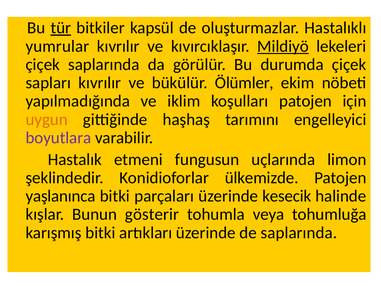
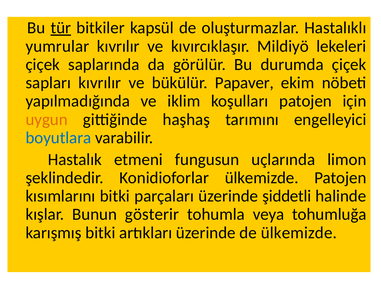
Mildiyö underline: present -> none
Ölümler: Ölümler -> Papaver
boyutlara colour: purple -> blue
yaşlanınca: yaşlanınca -> kısımlarını
kesecik: kesecik -> şiddetli
de saplarında: saplarında -> ülkemizde
